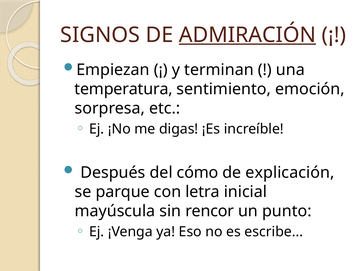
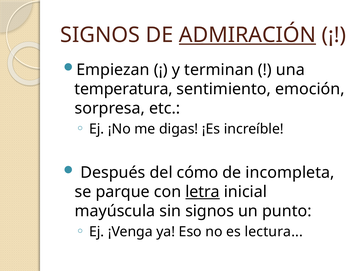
explicación: explicación -> incompleta
letra underline: none -> present
sin rencor: rencor -> signos
escribe: escribe -> lectura
